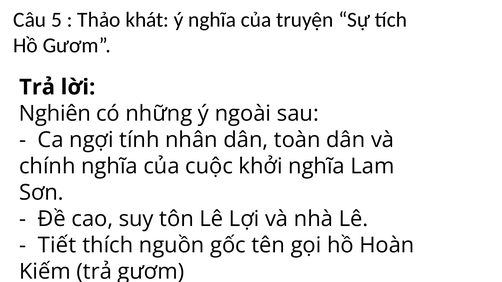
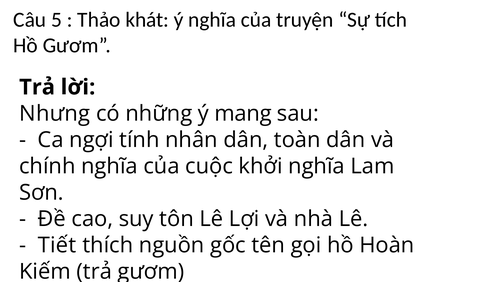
Nghiên: Nghiên -> Nhưng
ngoài: ngoài -> mang
